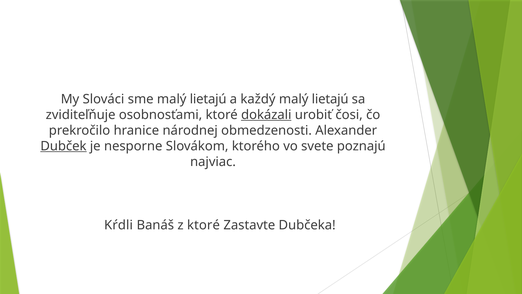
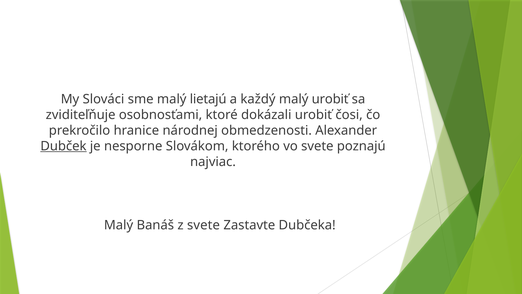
každý malý lietajú: lietajú -> urobiť
dokázali underline: present -> none
Kŕdli at (119, 225): Kŕdli -> Malý
z ktoré: ktoré -> svete
